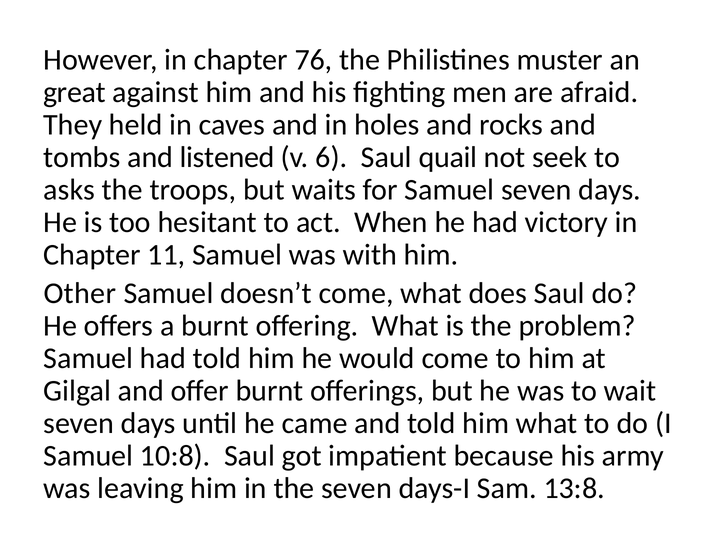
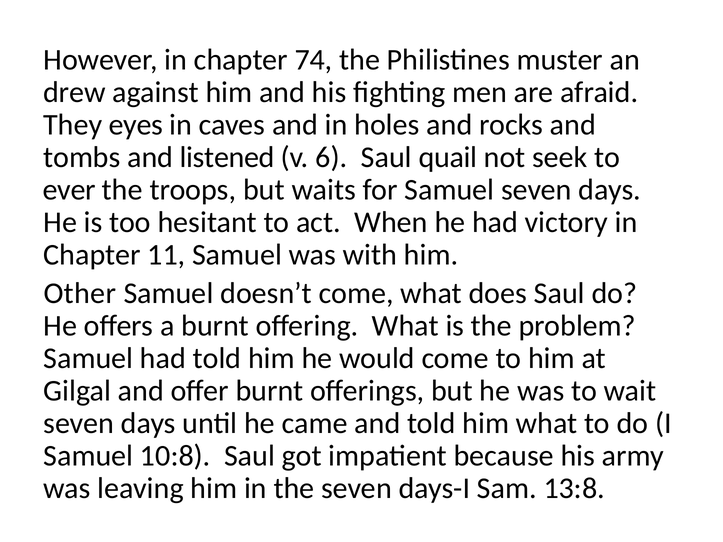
76: 76 -> 74
great: great -> drew
held: held -> eyes
asks: asks -> ever
